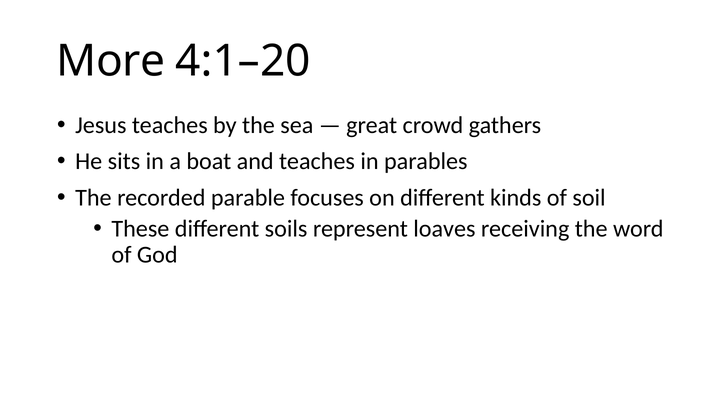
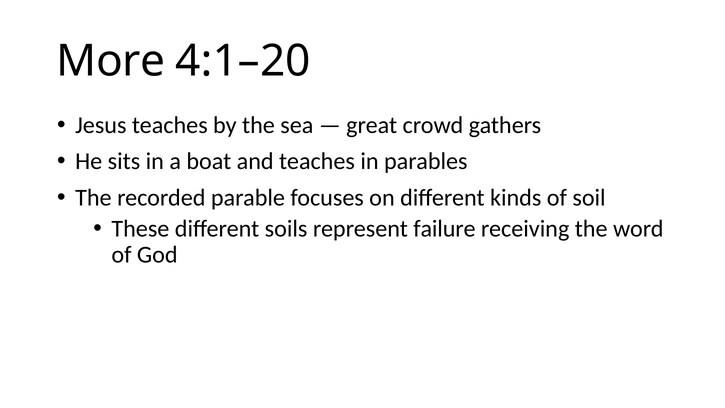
loaves: loaves -> failure
